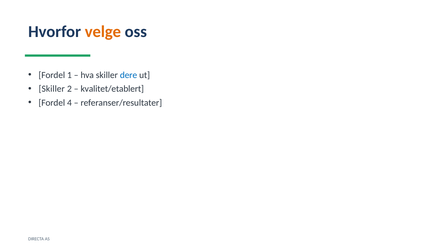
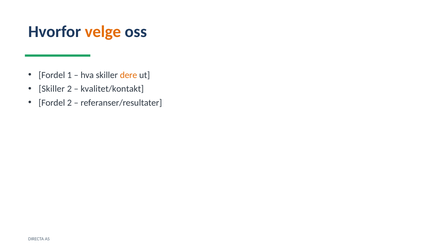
dere colour: blue -> orange
kvalitet/etablert: kvalitet/etablert -> kvalitet/kontakt
Fordel 4: 4 -> 2
